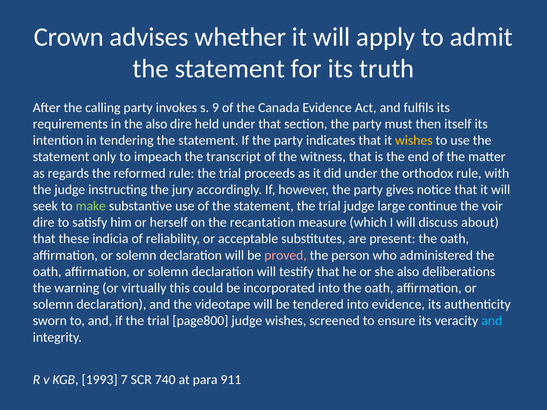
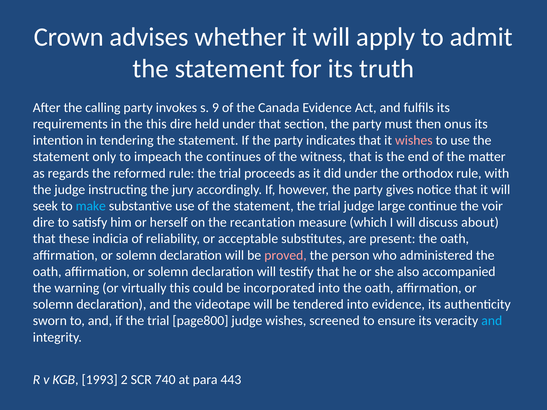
the also: also -> this
itself: itself -> onus
wishes at (414, 140) colour: yellow -> pink
transcript: transcript -> continues
make colour: light green -> light blue
deliberations: deliberations -> accompanied
7: 7 -> 2
911: 911 -> 443
